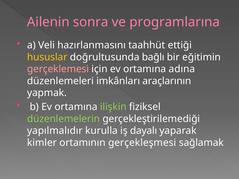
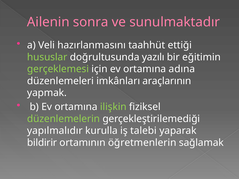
programlarına: programlarına -> sunulmaktadır
hususlar colour: yellow -> light green
bağlı: bağlı -> yazılı
gerçeklemesi colour: pink -> light green
dayalı: dayalı -> talebi
kimler: kimler -> bildirir
gerçekleşmesi: gerçekleşmesi -> öğretmenlerin
